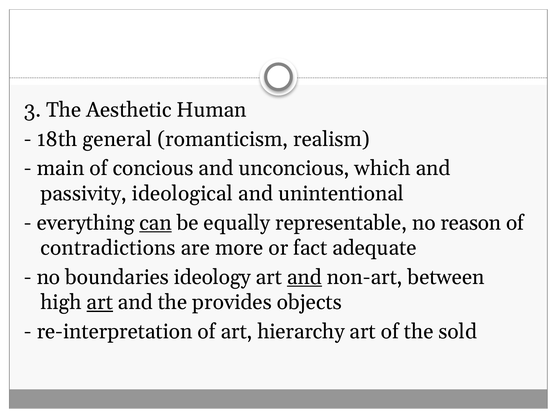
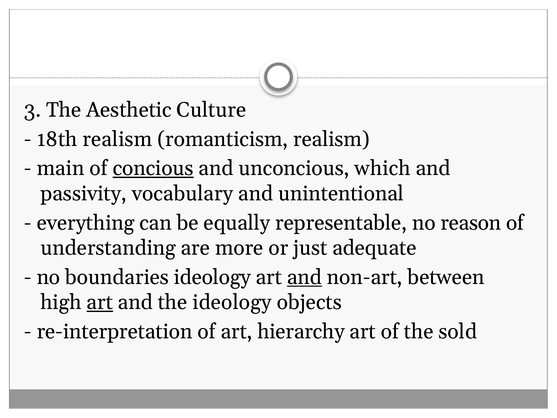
Human: Human -> Culture
18th general: general -> realism
concious underline: none -> present
ideological: ideological -> vocabulary
can underline: present -> none
contradictions: contradictions -> understanding
fact: fact -> just
the provides: provides -> ideology
